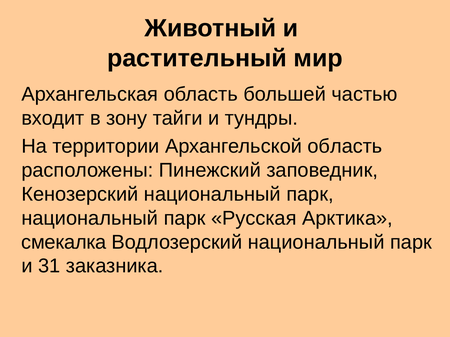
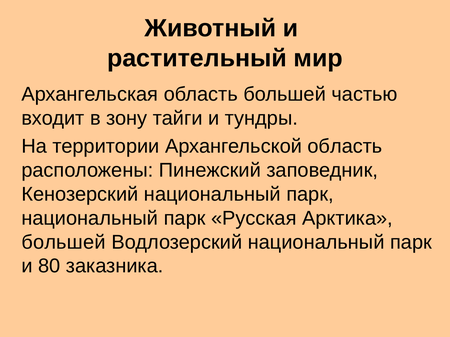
смекалка at (64, 242): смекалка -> большей
31: 31 -> 80
